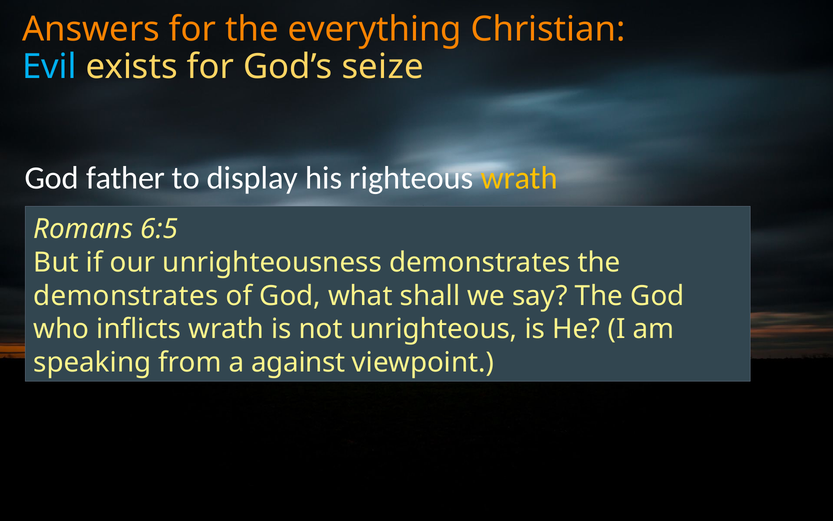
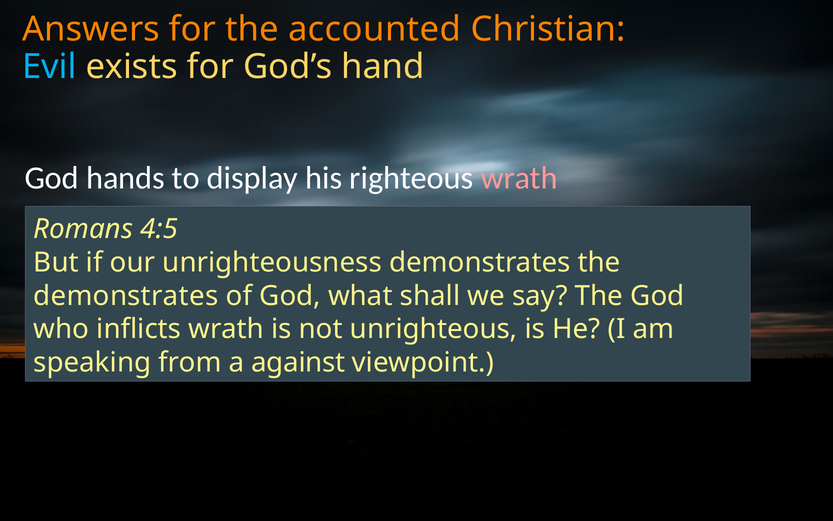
everything: everything -> accounted
seize: seize -> hand
father: father -> hands
wrath at (519, 178) colour: yellow -> pink
6:5: 6:5 -> 4:5
